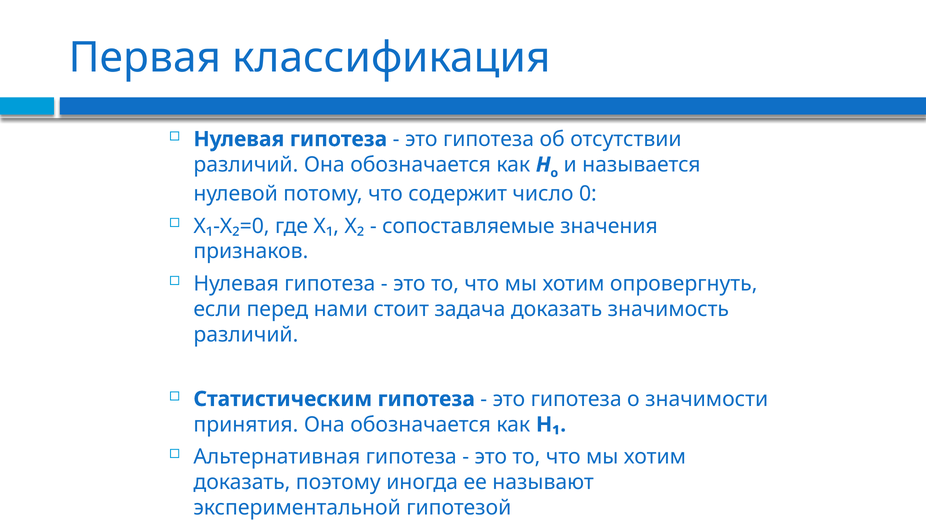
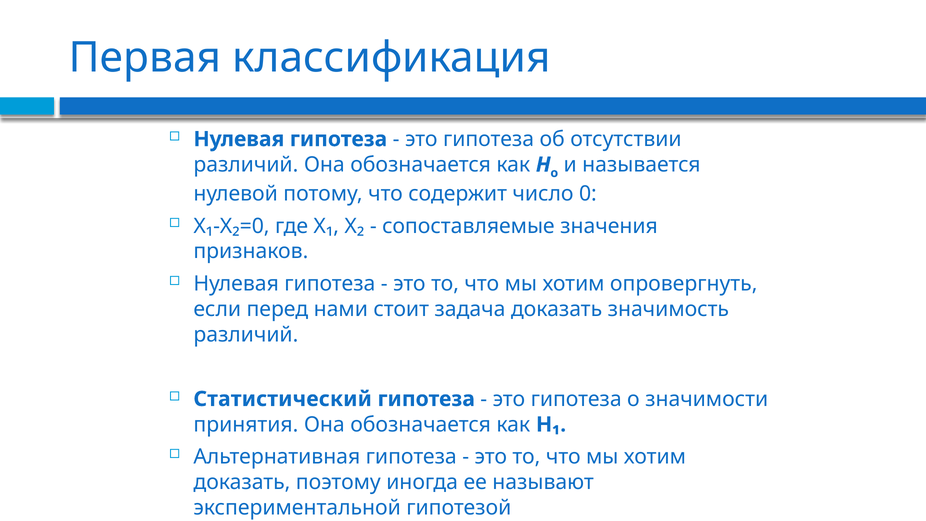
Статистическим: Статистическим -> Статистический
